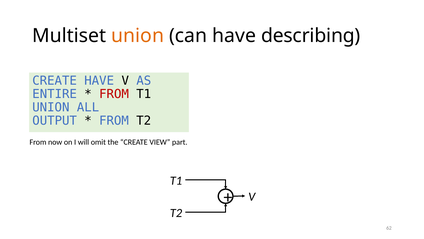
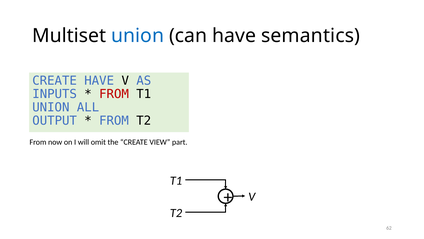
union at (138, 36) colour: orange -> blue
describing: describing -> semantics
ENTIRE: ENTIRE -> INPUTS
